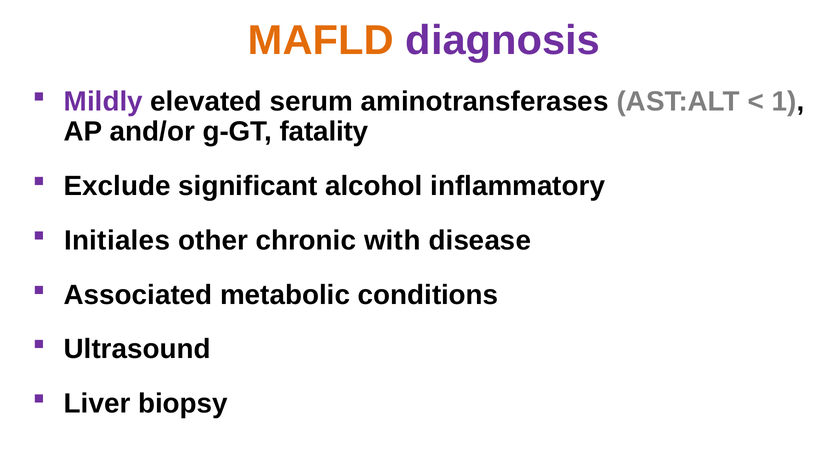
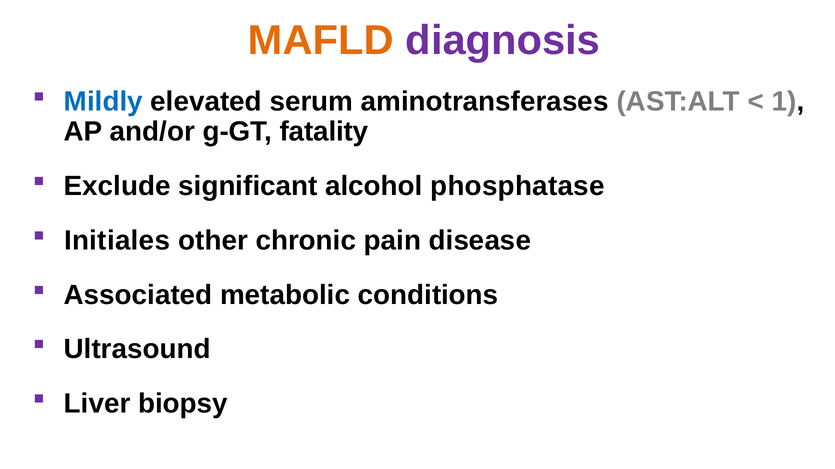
Mildly colour: purple -> blue
inflammatory: inflammatory -> phosphatase
with: with -> pain
